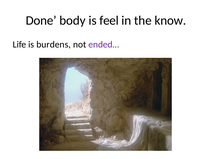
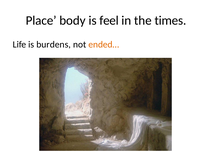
Done: Done -> Place
know: know -> times
ended… colour: purple -> orange
